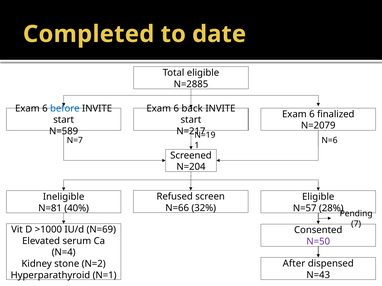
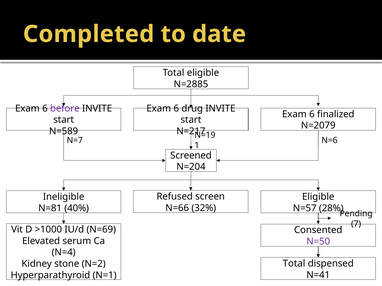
before colour: blue -> purple
back: back -> drug
After at (294, 264): After -> Total
N=43: N=43 -> N=41
